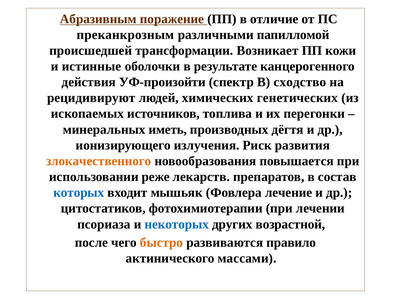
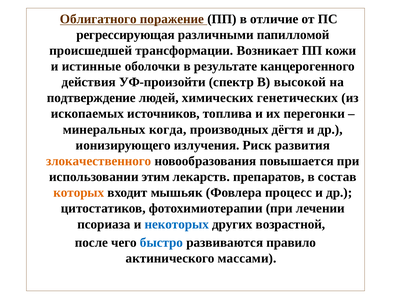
Абразивным: Абразивным -> Облигатного
преканкрозным: преканкрозным -> регрессирующая
сходство: сходство -> высокой
рецидивируют: рецидивируют -> подтверждение
иметь: иметь -> когда
реже: реже -> этим
которых colour: blue -> orange
лечение: лечение -> процесс
быстро colour: orange -> blue
